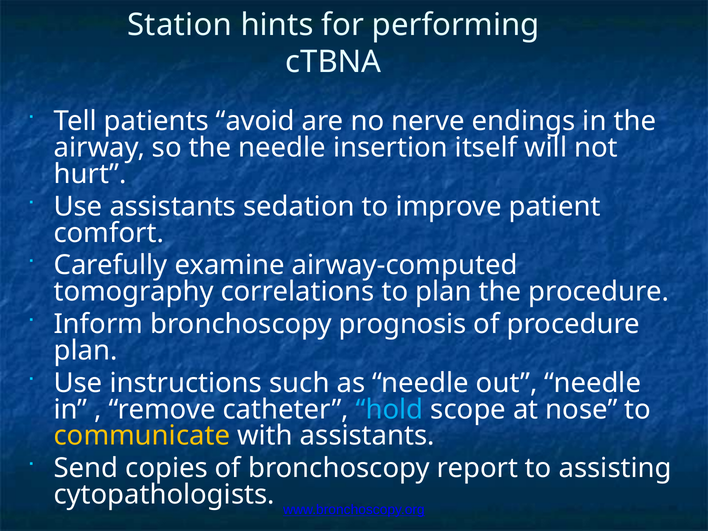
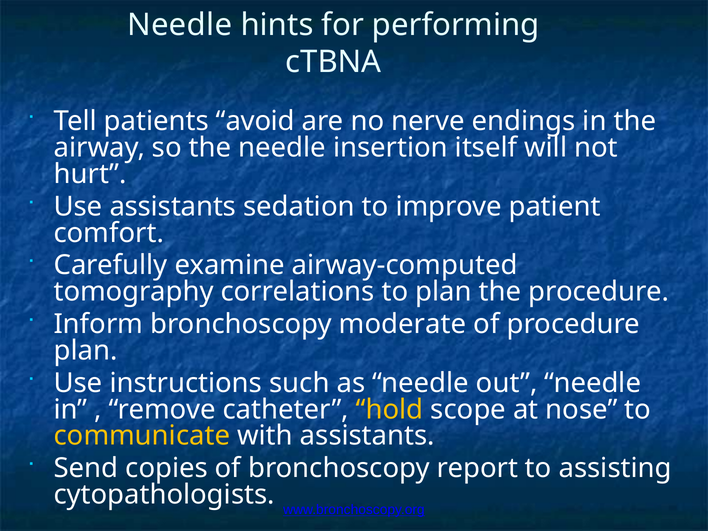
Station at (180, 25): Station -> Needle
prognosis: prognosis -> moderate
hold colour: light blue -> yellow
